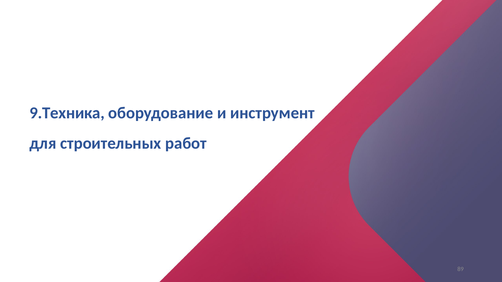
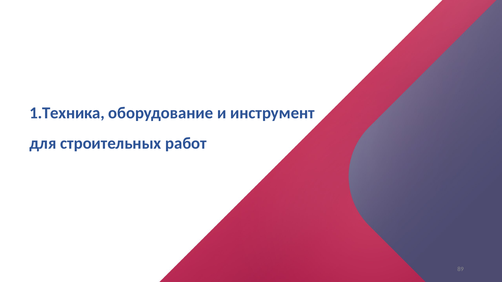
9.Техника: 9.Техника -> 1.Техника
